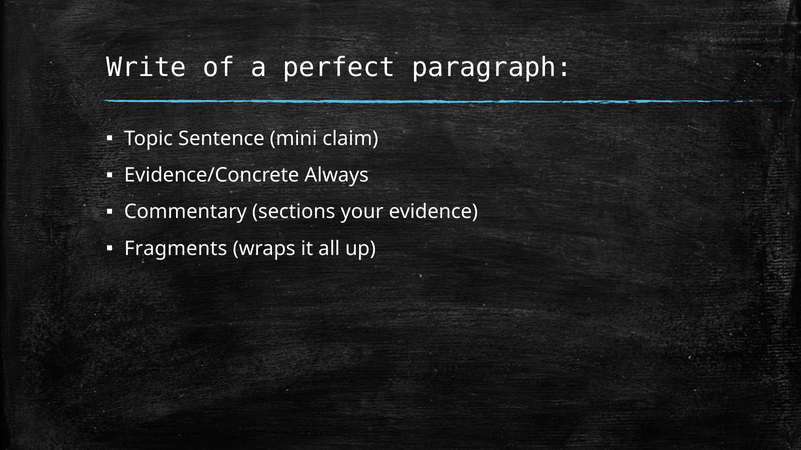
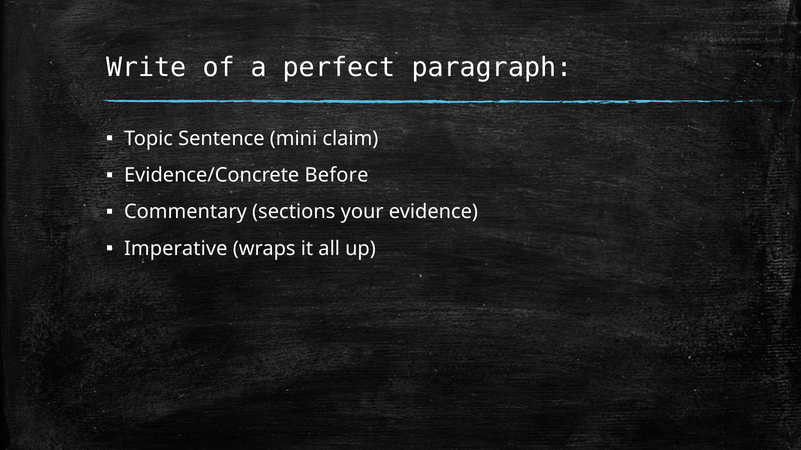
Always: Always -> Before
Fragments: Fragments -> Imperative
